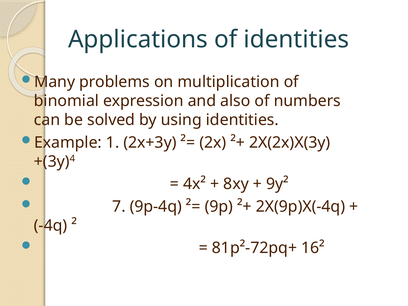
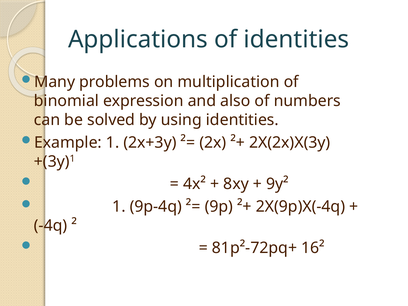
4 at (72, 159): 4 -> 1
7 at (119, 207): 7 -> 1
